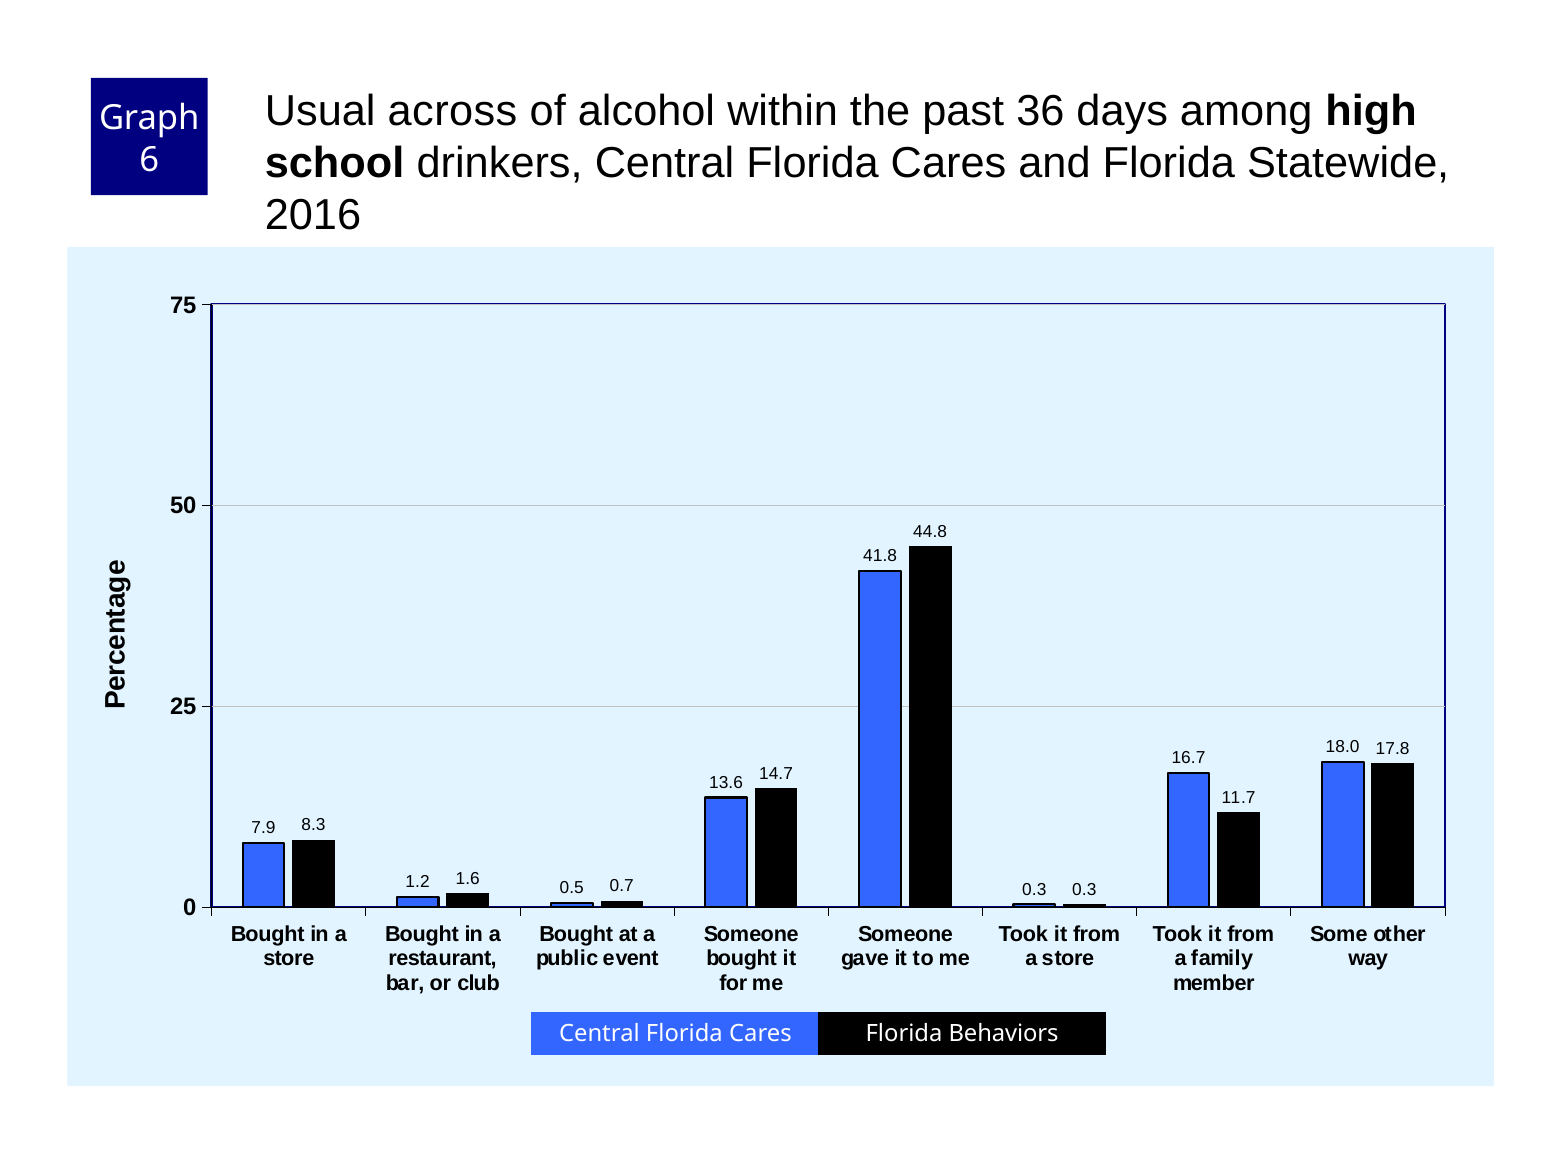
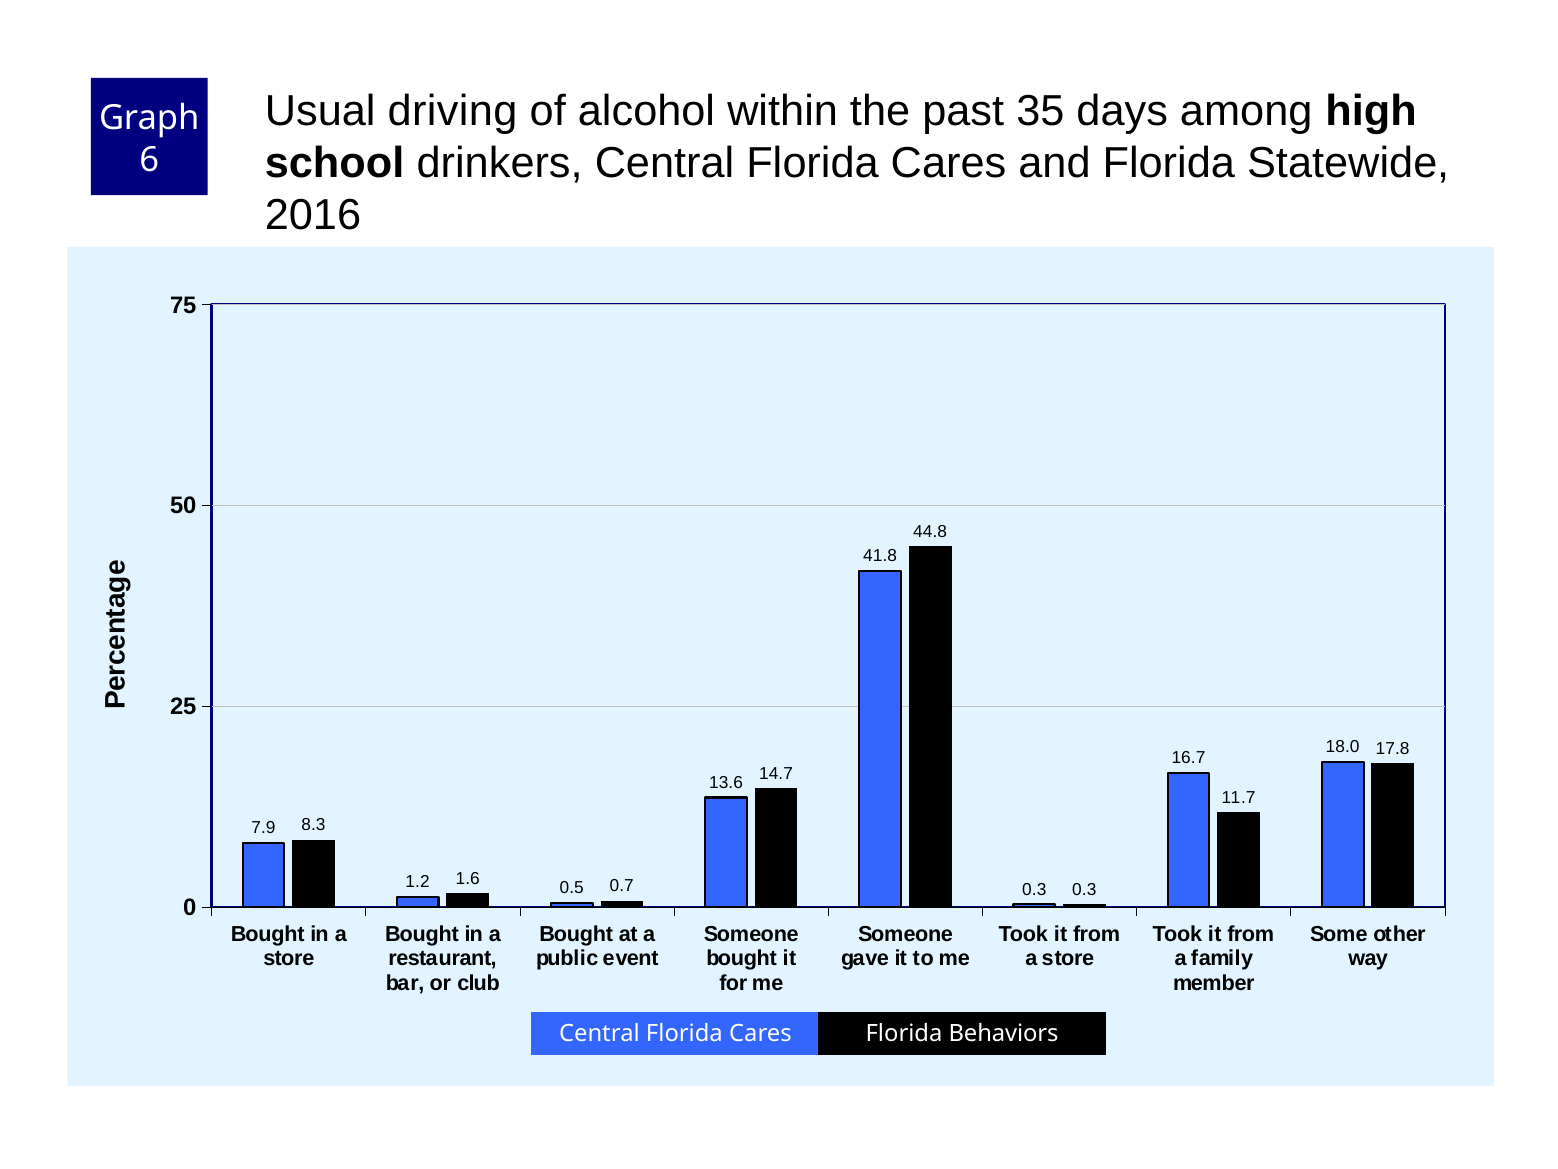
across: across -> driving
36: 36 -> 35
